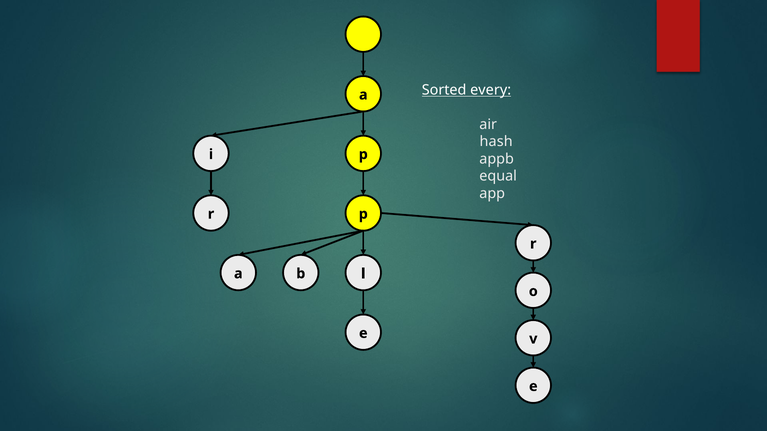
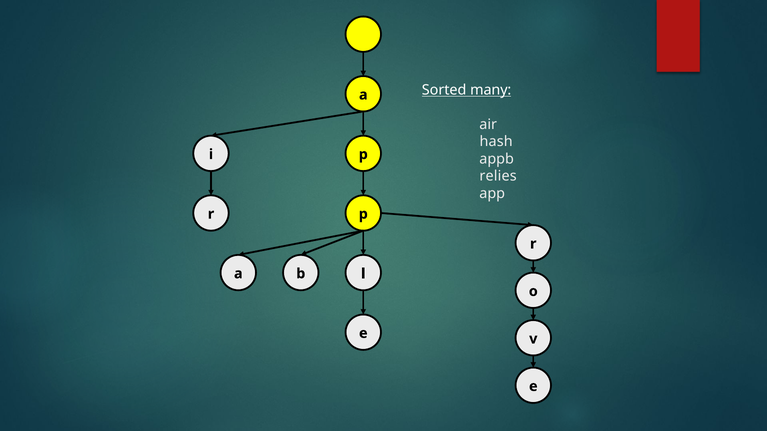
every: every -> many
equal: equal -> relies
